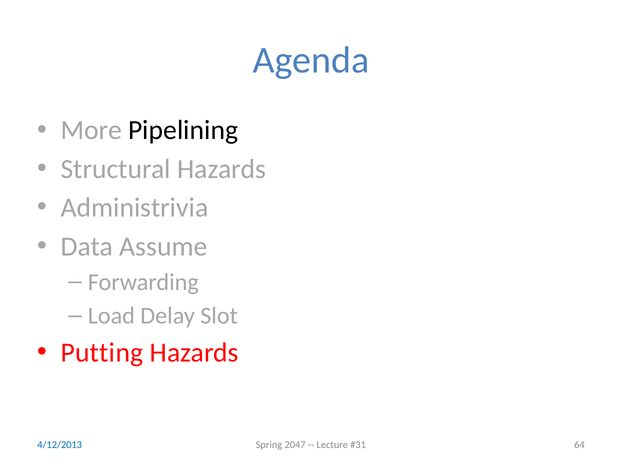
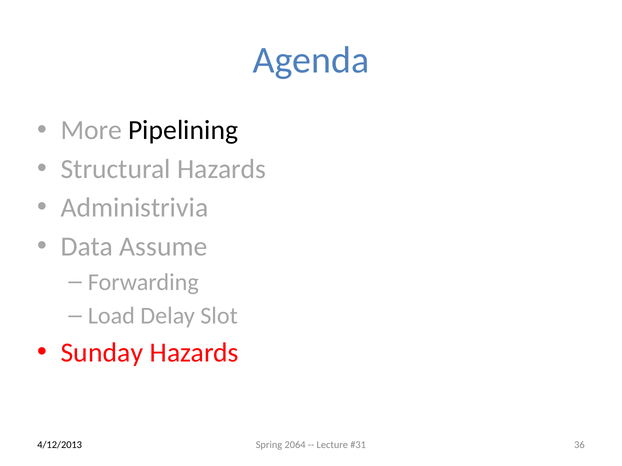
Putting: Putting -> Sunday
2047: 2047 -> 2064
64: 64 -> 36
4/12/2013 colour: blue -> black
